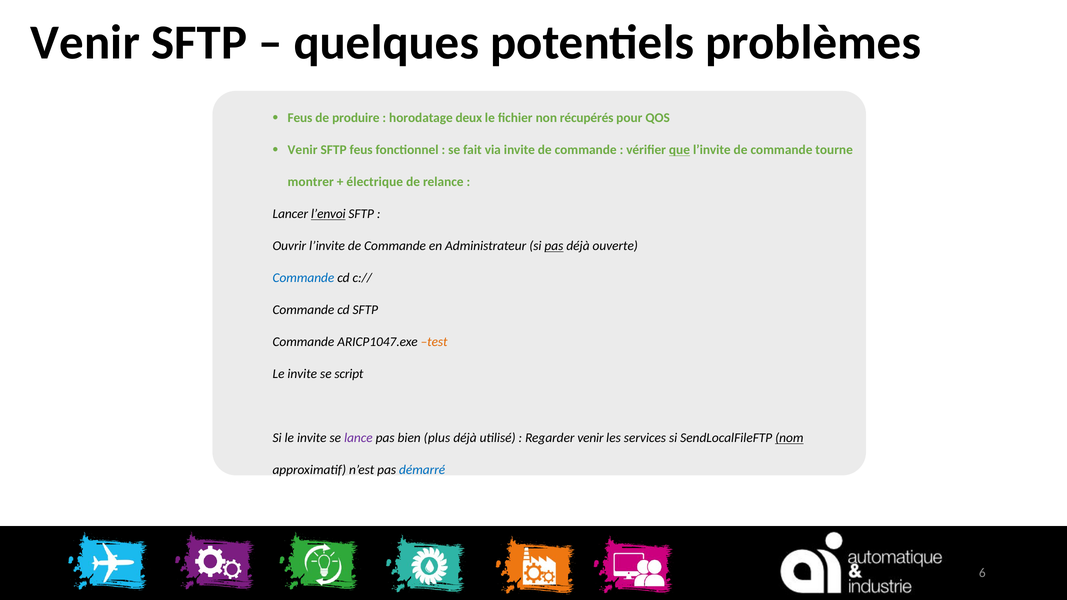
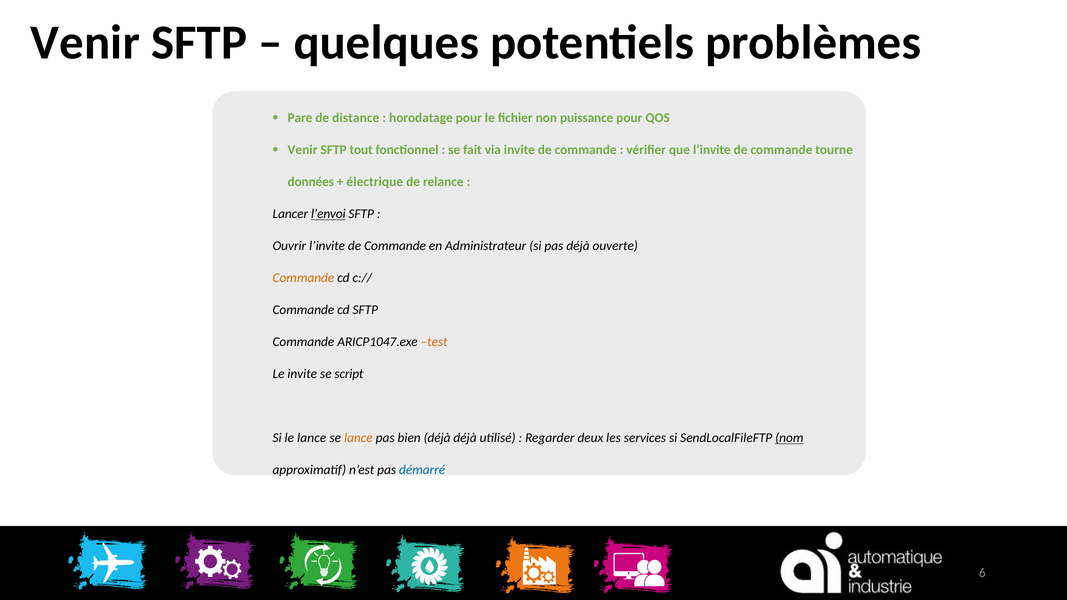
Feus at (300, 118): Feus -> Pare
produire: produire -> distance
horodatage deux: deux -> pour
récupérés: récupérés -> puissance
SFTP feus: feus -> tout
que underline: present -> none
montrer: montrer -> données
pas at (554, 246) underline: present -> none
Commande at (303, 278) colour: blue -> orange
Si le invite: invite -> lance
lance at (358, 438) colour: purple -> orange
bien plus: plus -> déjà
Regarder venir: venir -> deux
